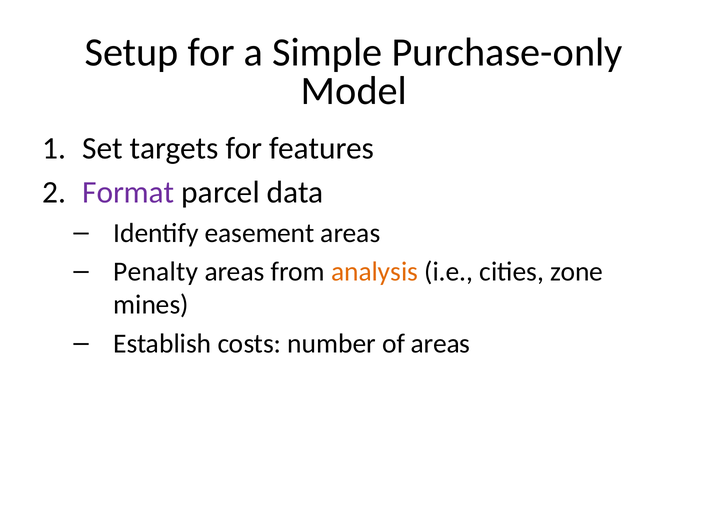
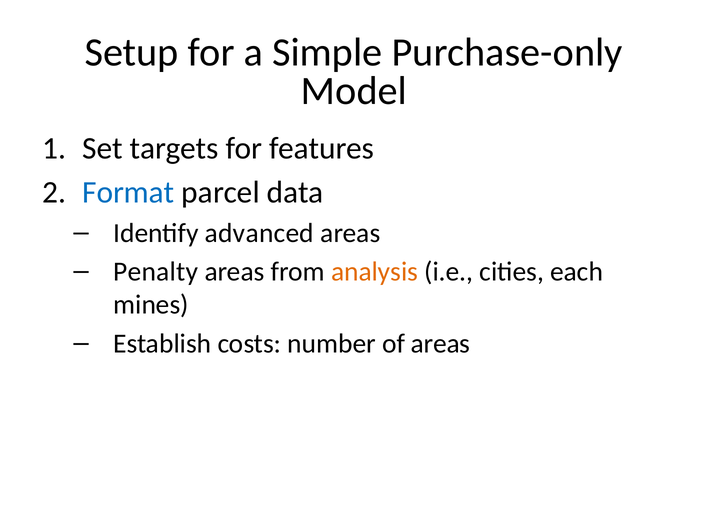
Format colour: purple -> blue
easement: easement -> advanced
zone: zone -> each
